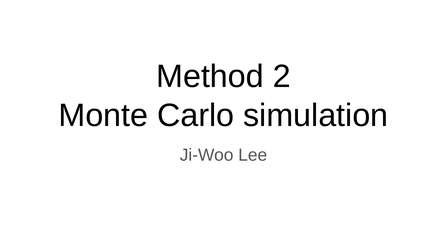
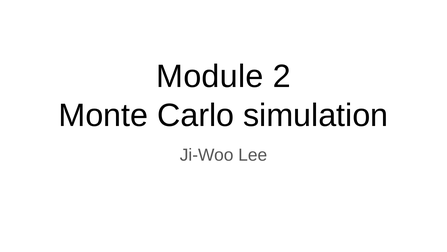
Method: Method -> Module
